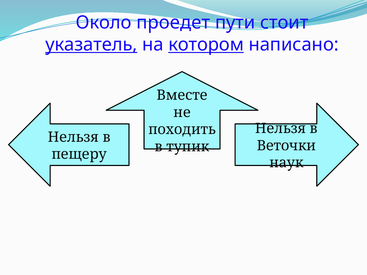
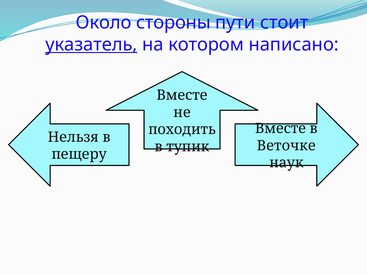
проедет: проедет -> стороны
котором underline: present -> none
Нельзя at (281, 129): Нельзя -> Вместе
Веточки: Веточки -> Веточке
